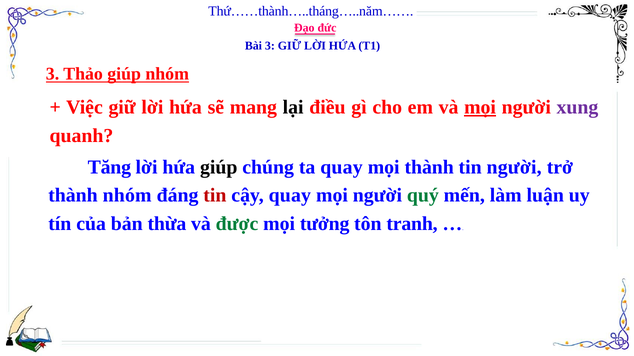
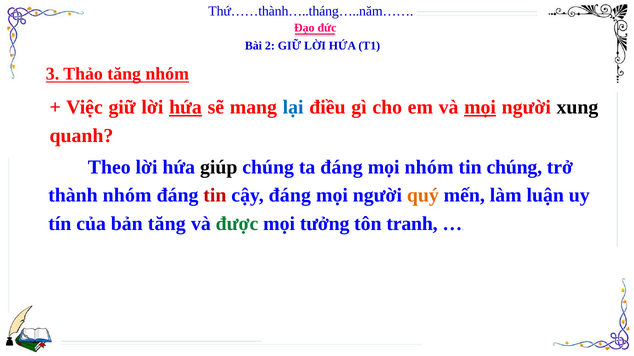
Bài 3: 3 -> 2
Thảo giúp: giúp -> tăng
hứa at (186, 107) underline: none -> present
lại colour: black -> blue
xung colour: purple -> black
Tăng: Tăng -> Theo
ta quay: quay -> đáng
mọi thành: thành -> nhóm
tin người: người -> chúng
cậy quay: quay -> đáng
quý colour: green -> orange
bản thừa: thừa -> tăng
